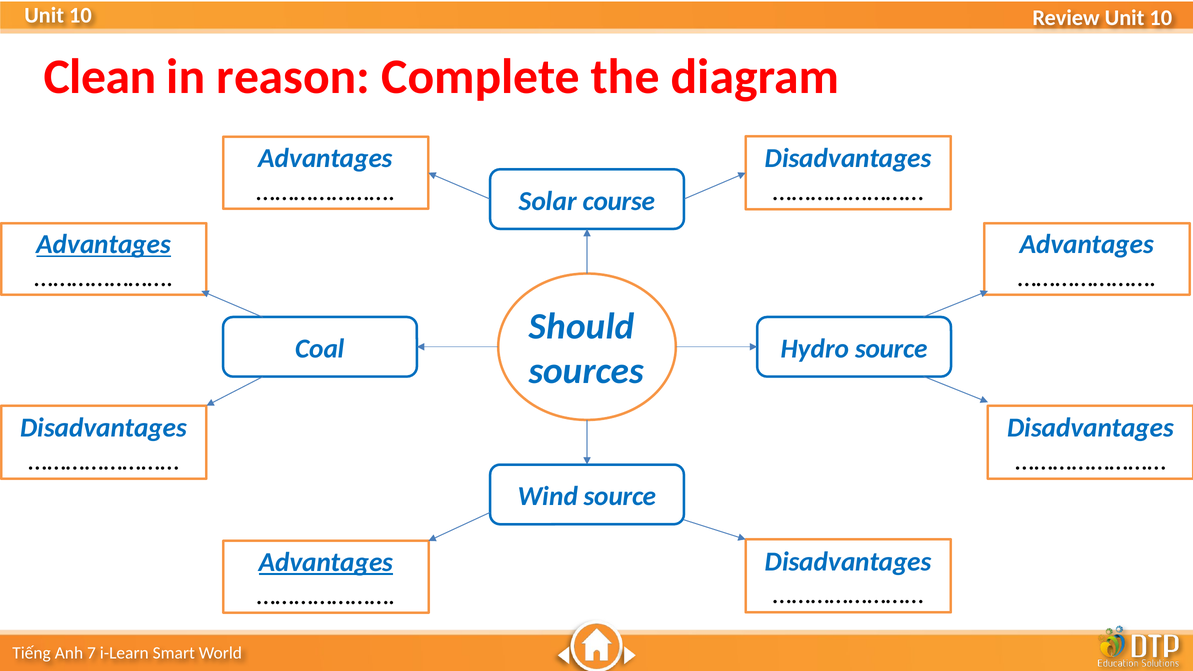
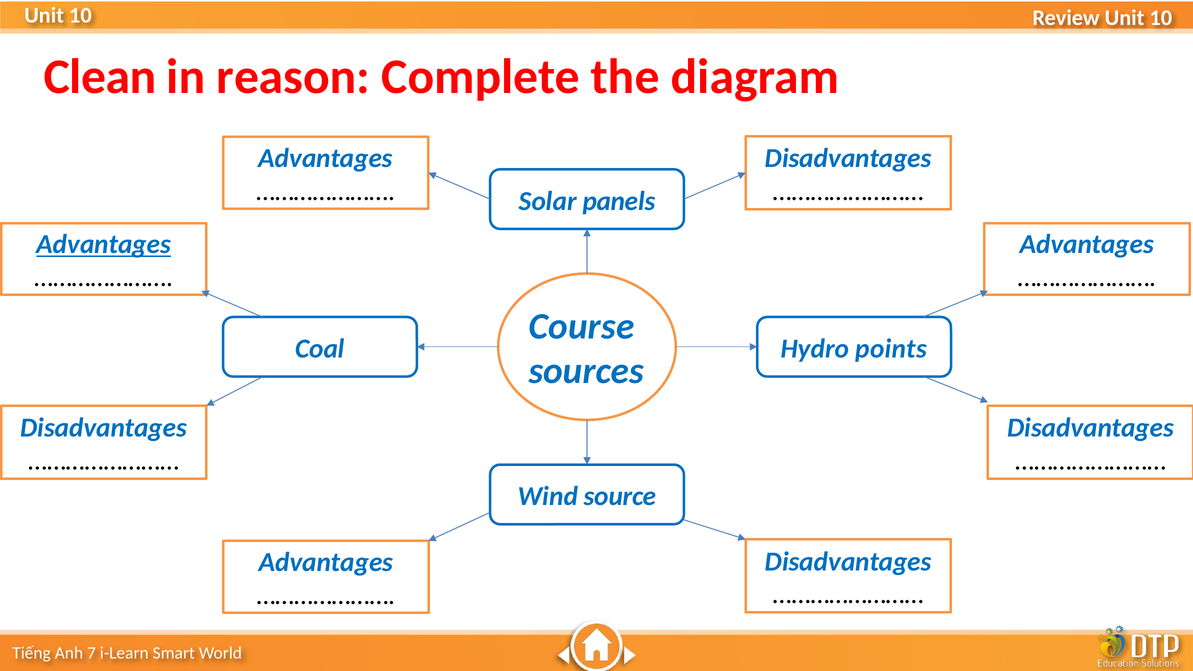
course: course -> panels
Should: Should -> Course
Hydro source: source -> points
Advantages at (326, 562) underline: present -> none
